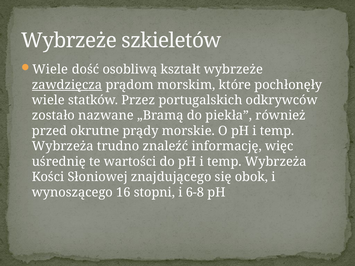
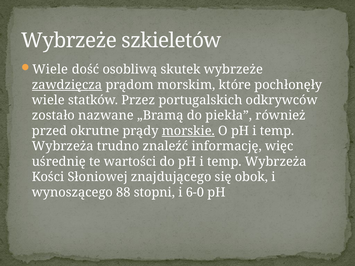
kształt: kształt -> skutek
morskie underline: none -> present
16: 16 -> 88
6-8: 6-8 -> 6-0
